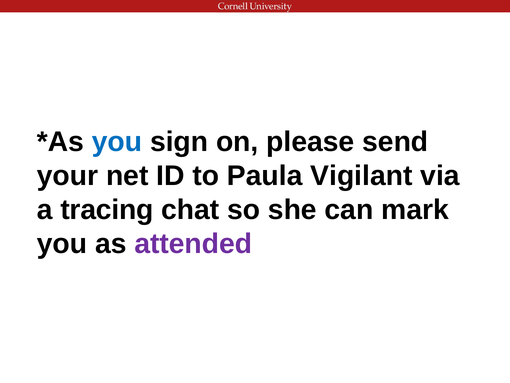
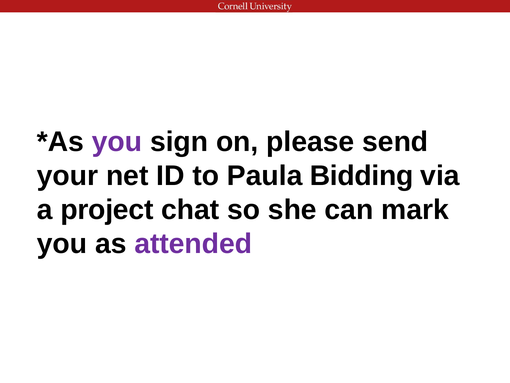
you at (117, 141) colour: blue -> purple
Vigilant: Vigilant -> Bidding
tracing: tracing -> project
